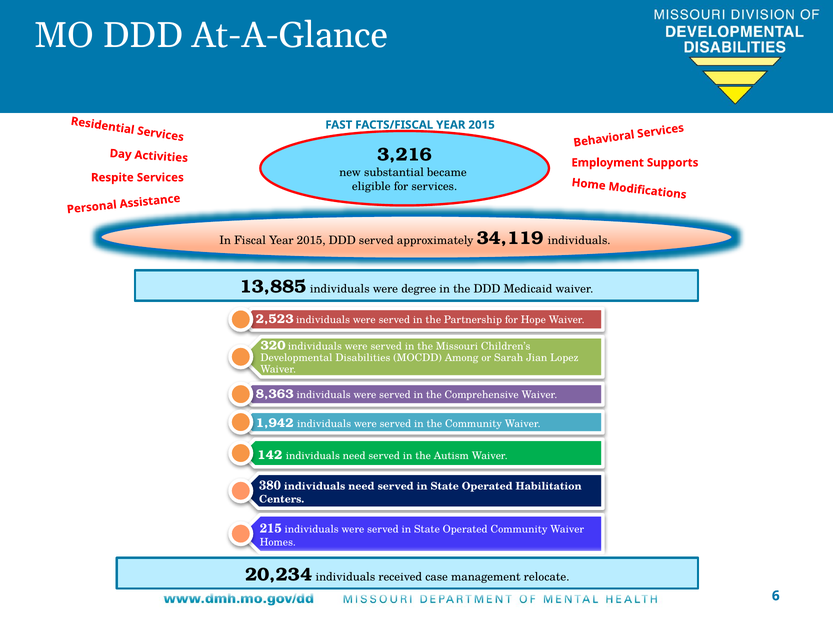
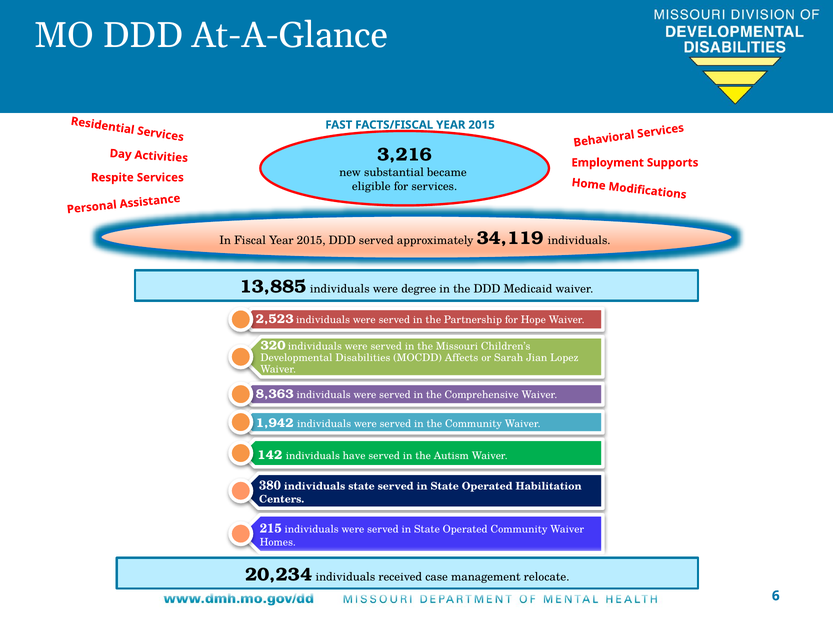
Among: Among -> Affects
need at (354, 455): need -> have
need at (361, 486): need -> state
